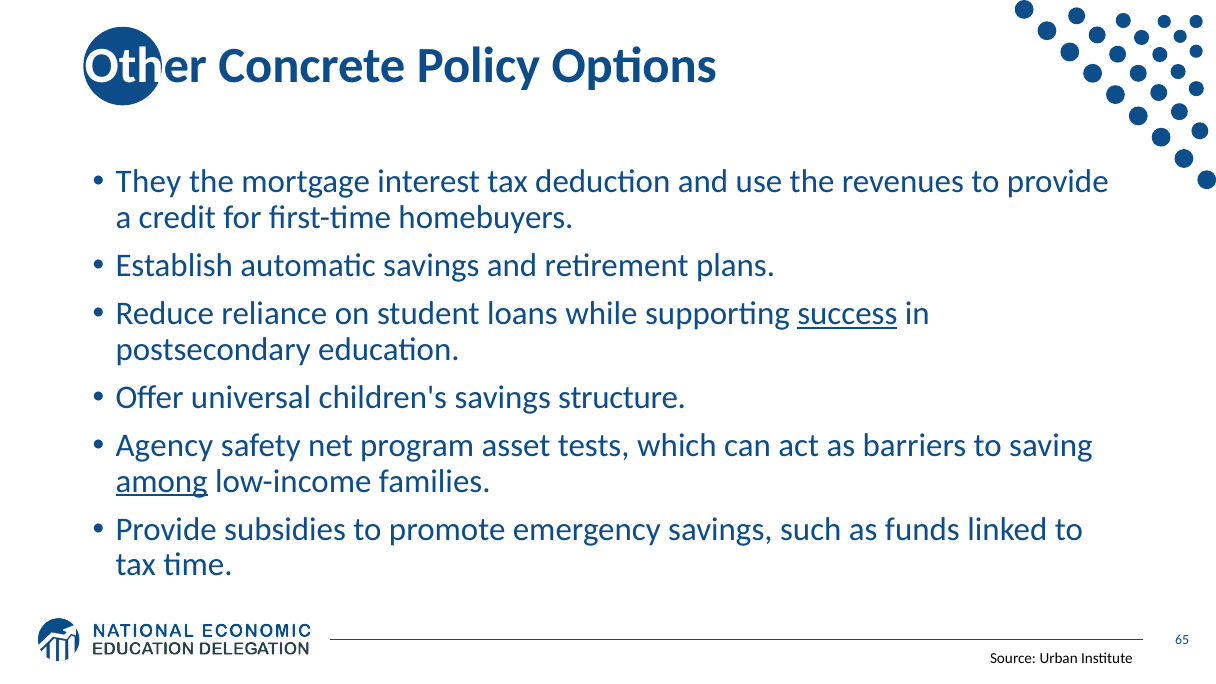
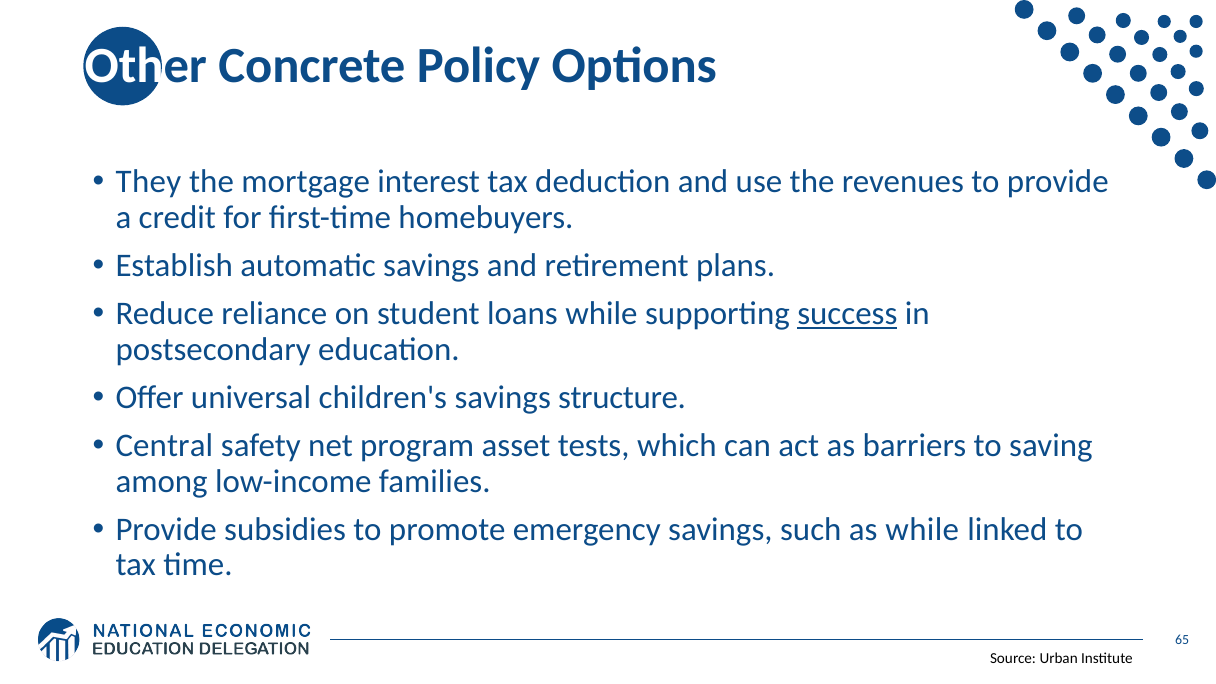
Agency: Agency -> Central
among underline: present -> none
as funds: funds -> while
